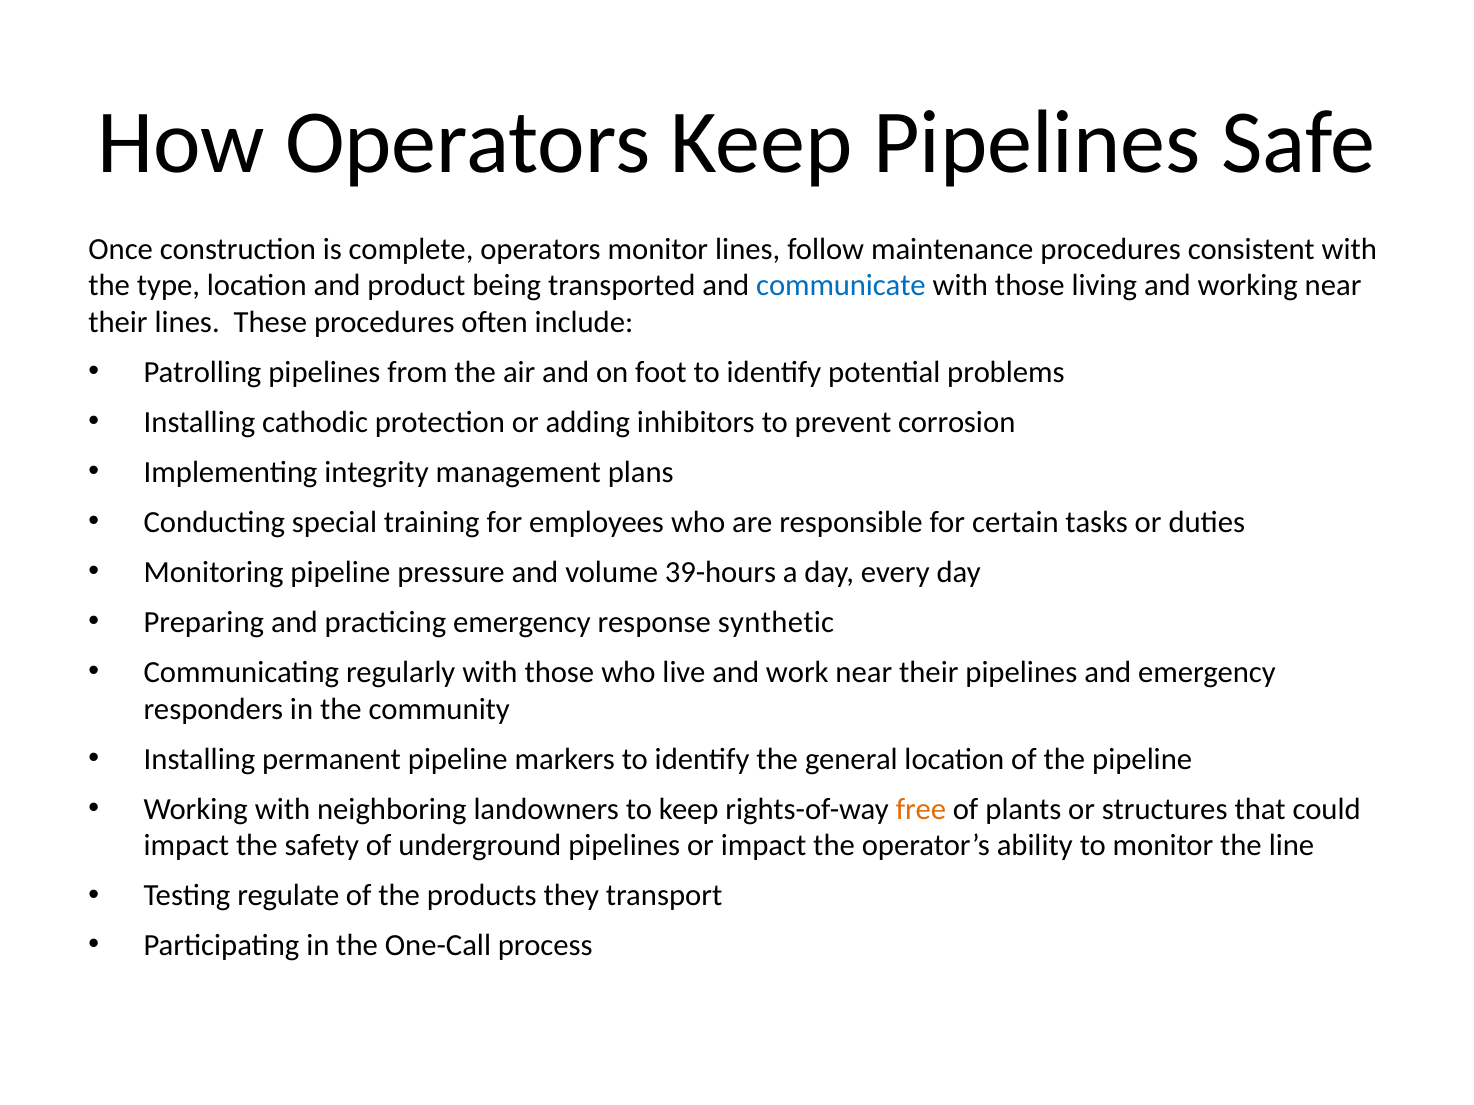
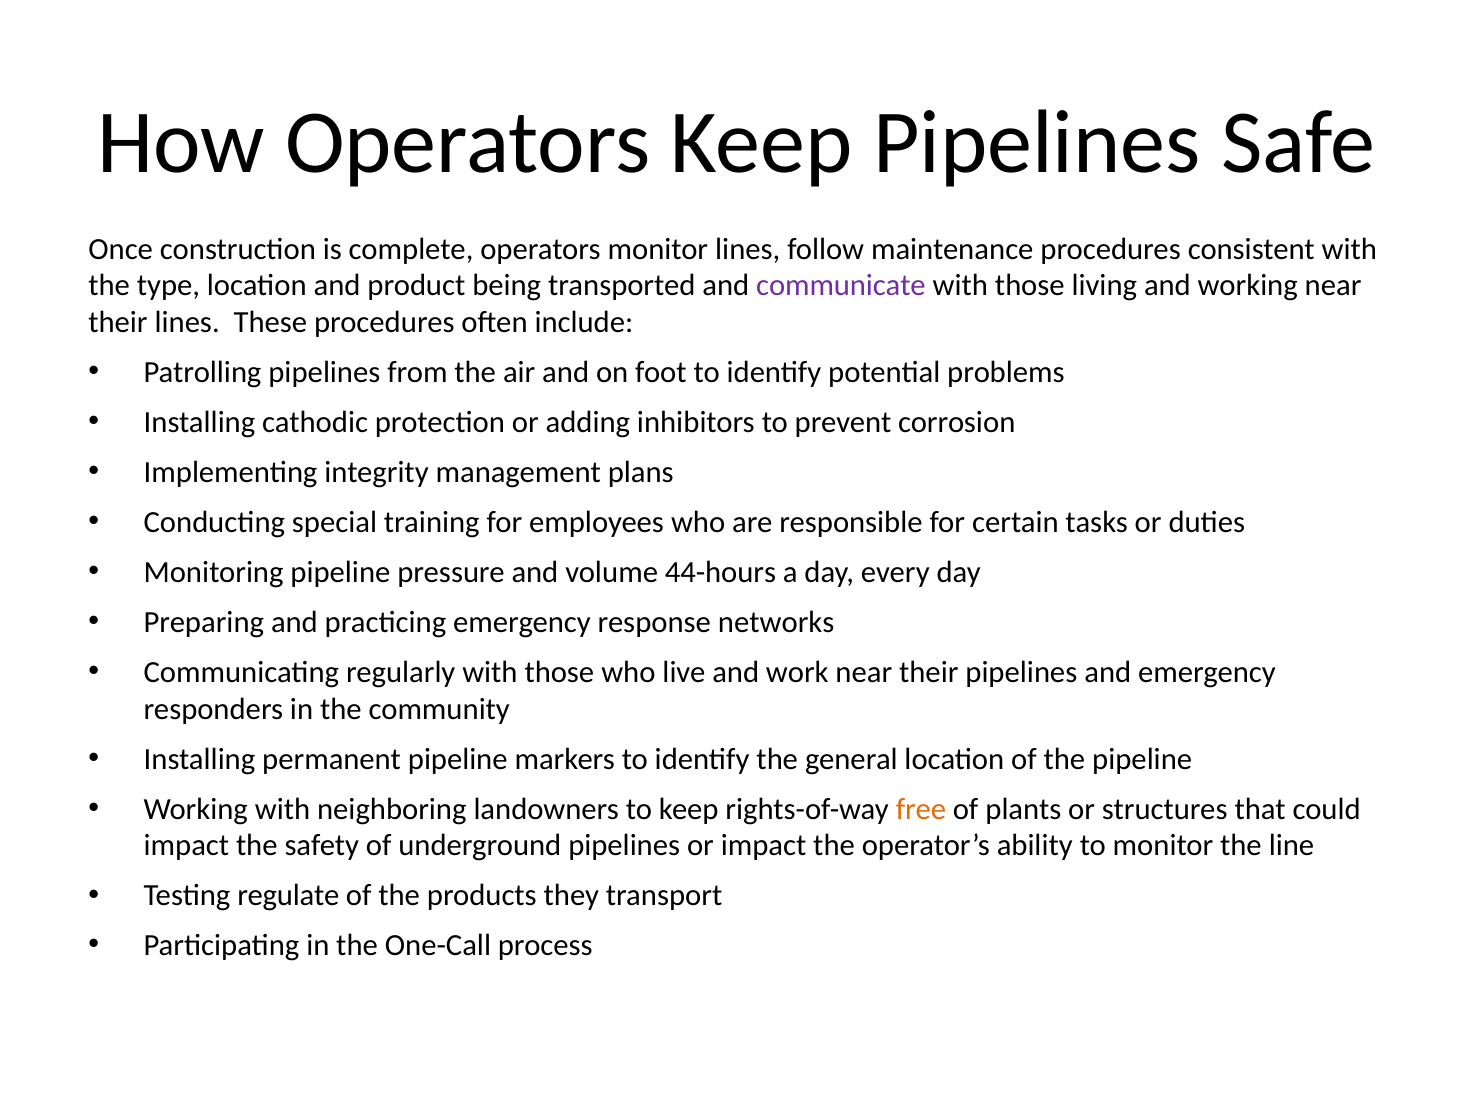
communicate colour: blue -> purple
39-hours: 39-hours -> 44-hours
synthetic: synthetic -> networks
